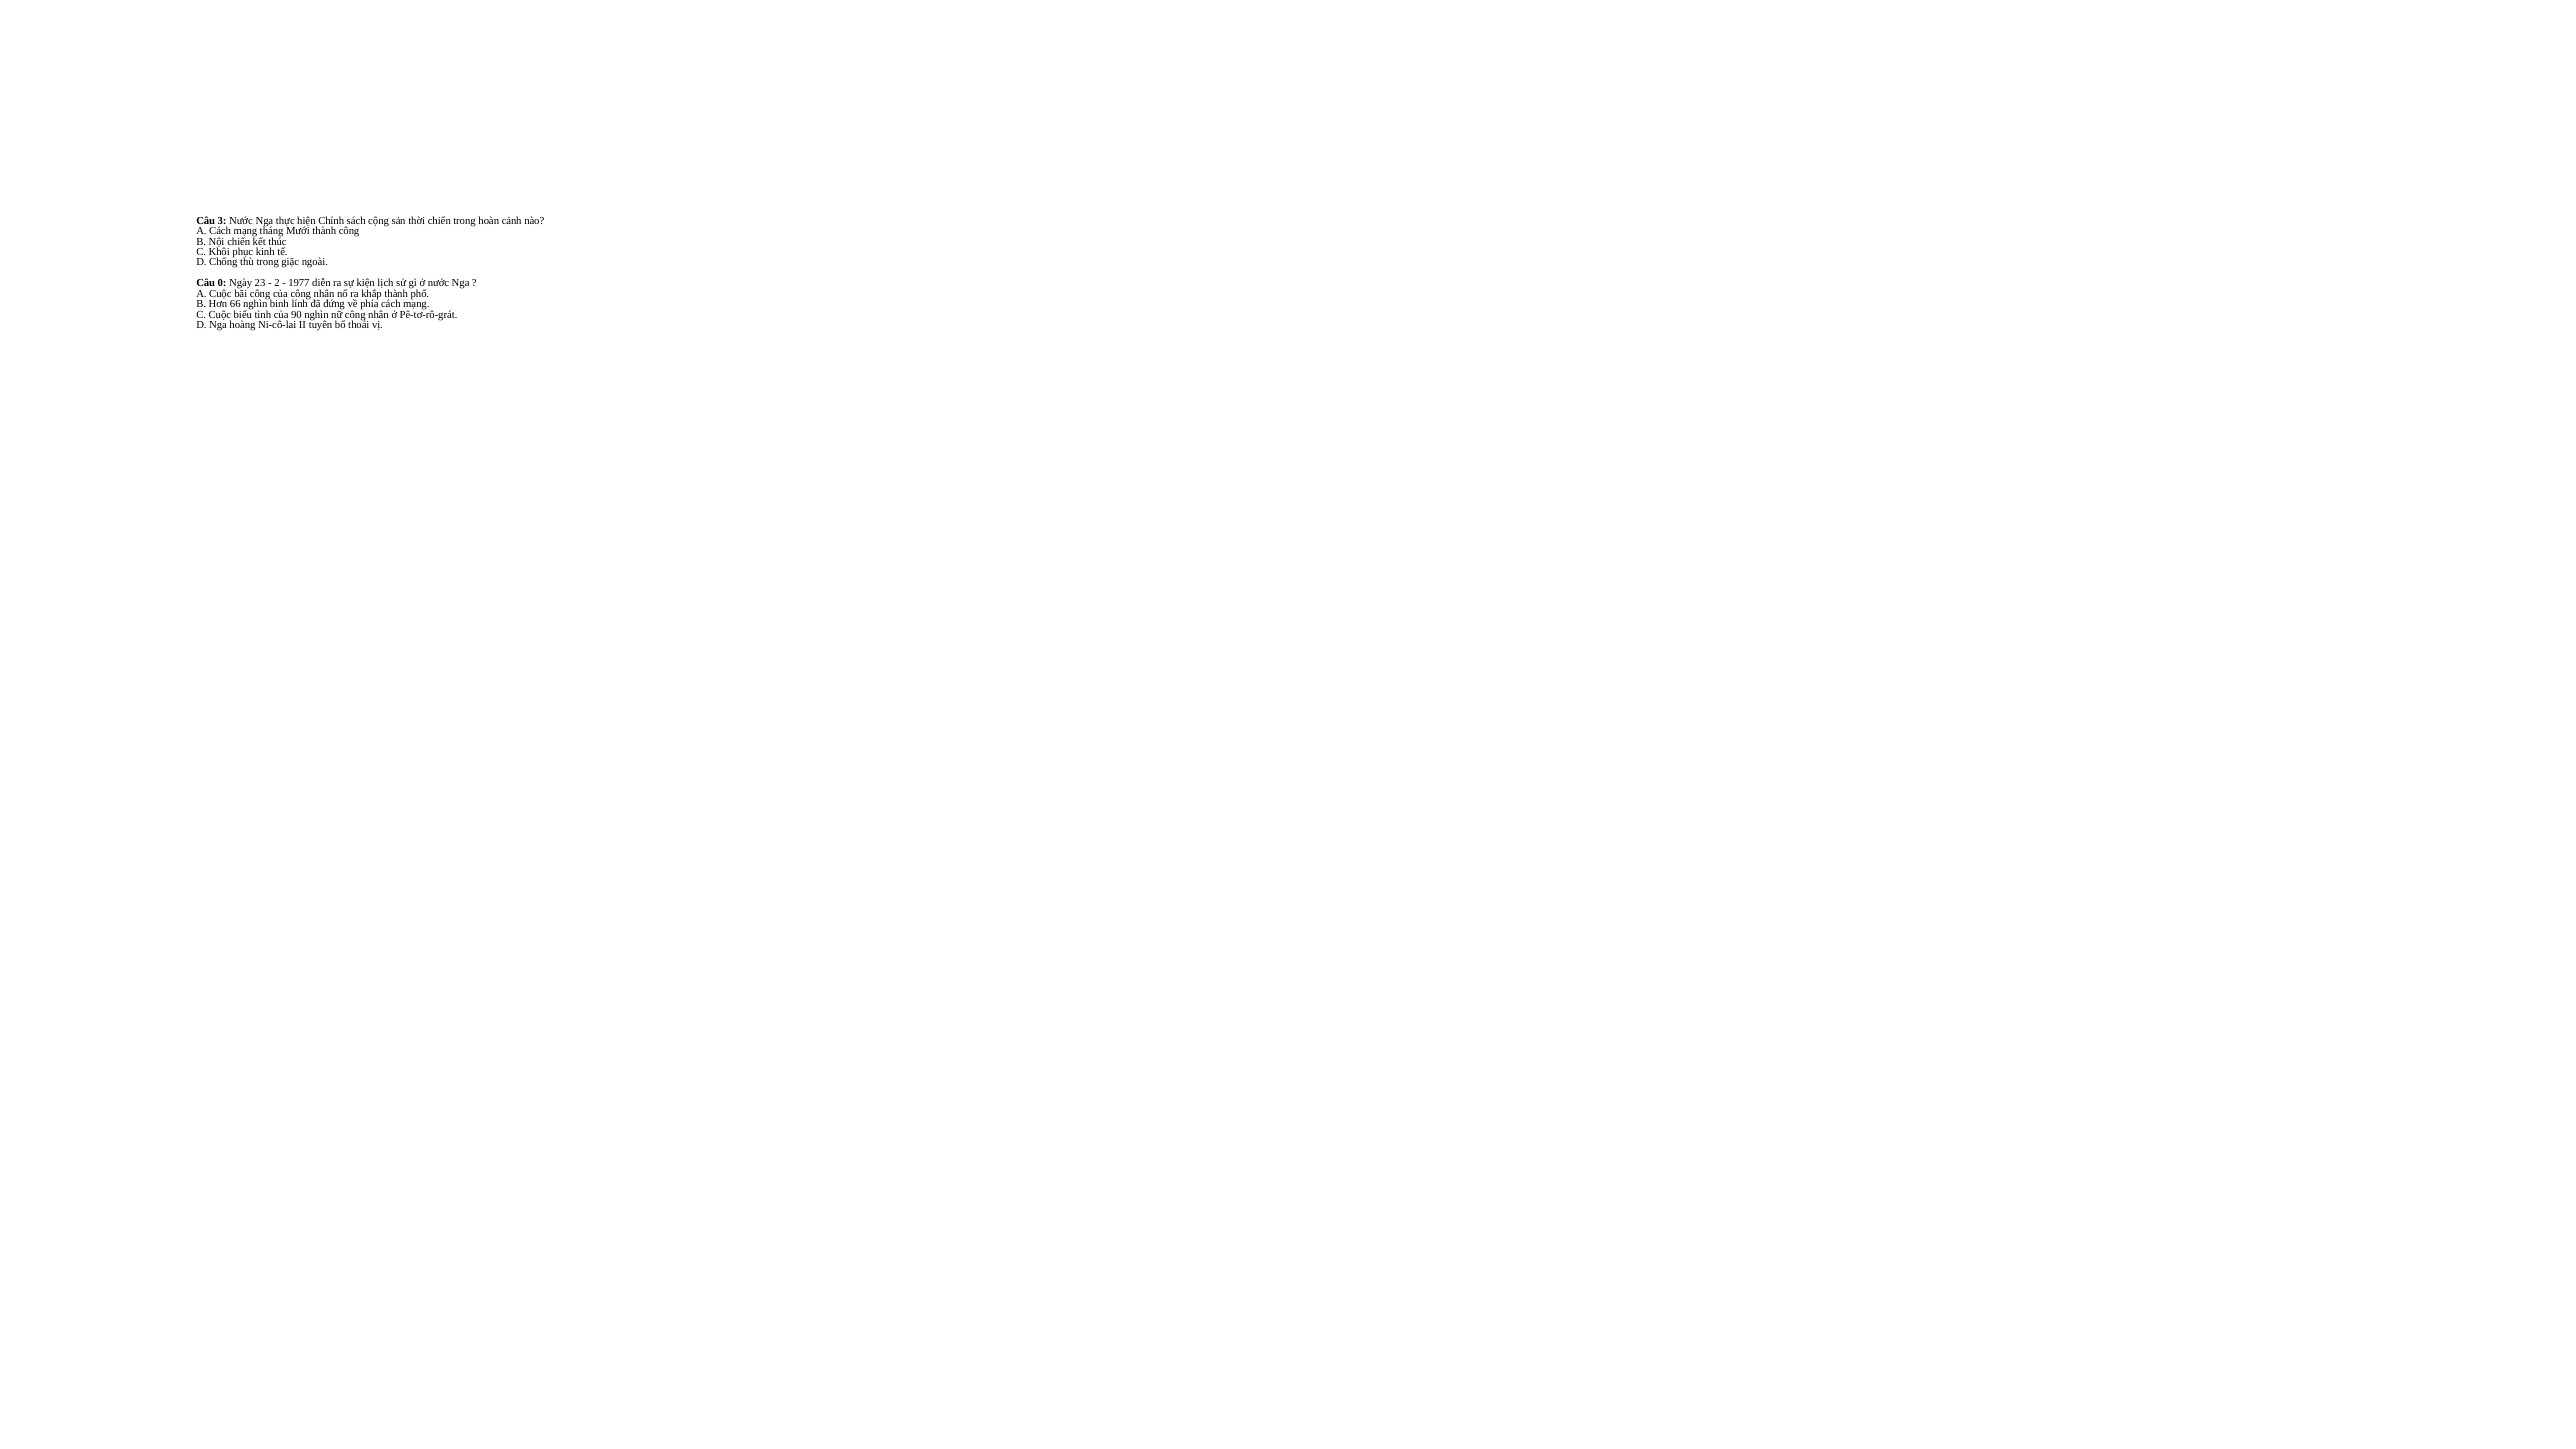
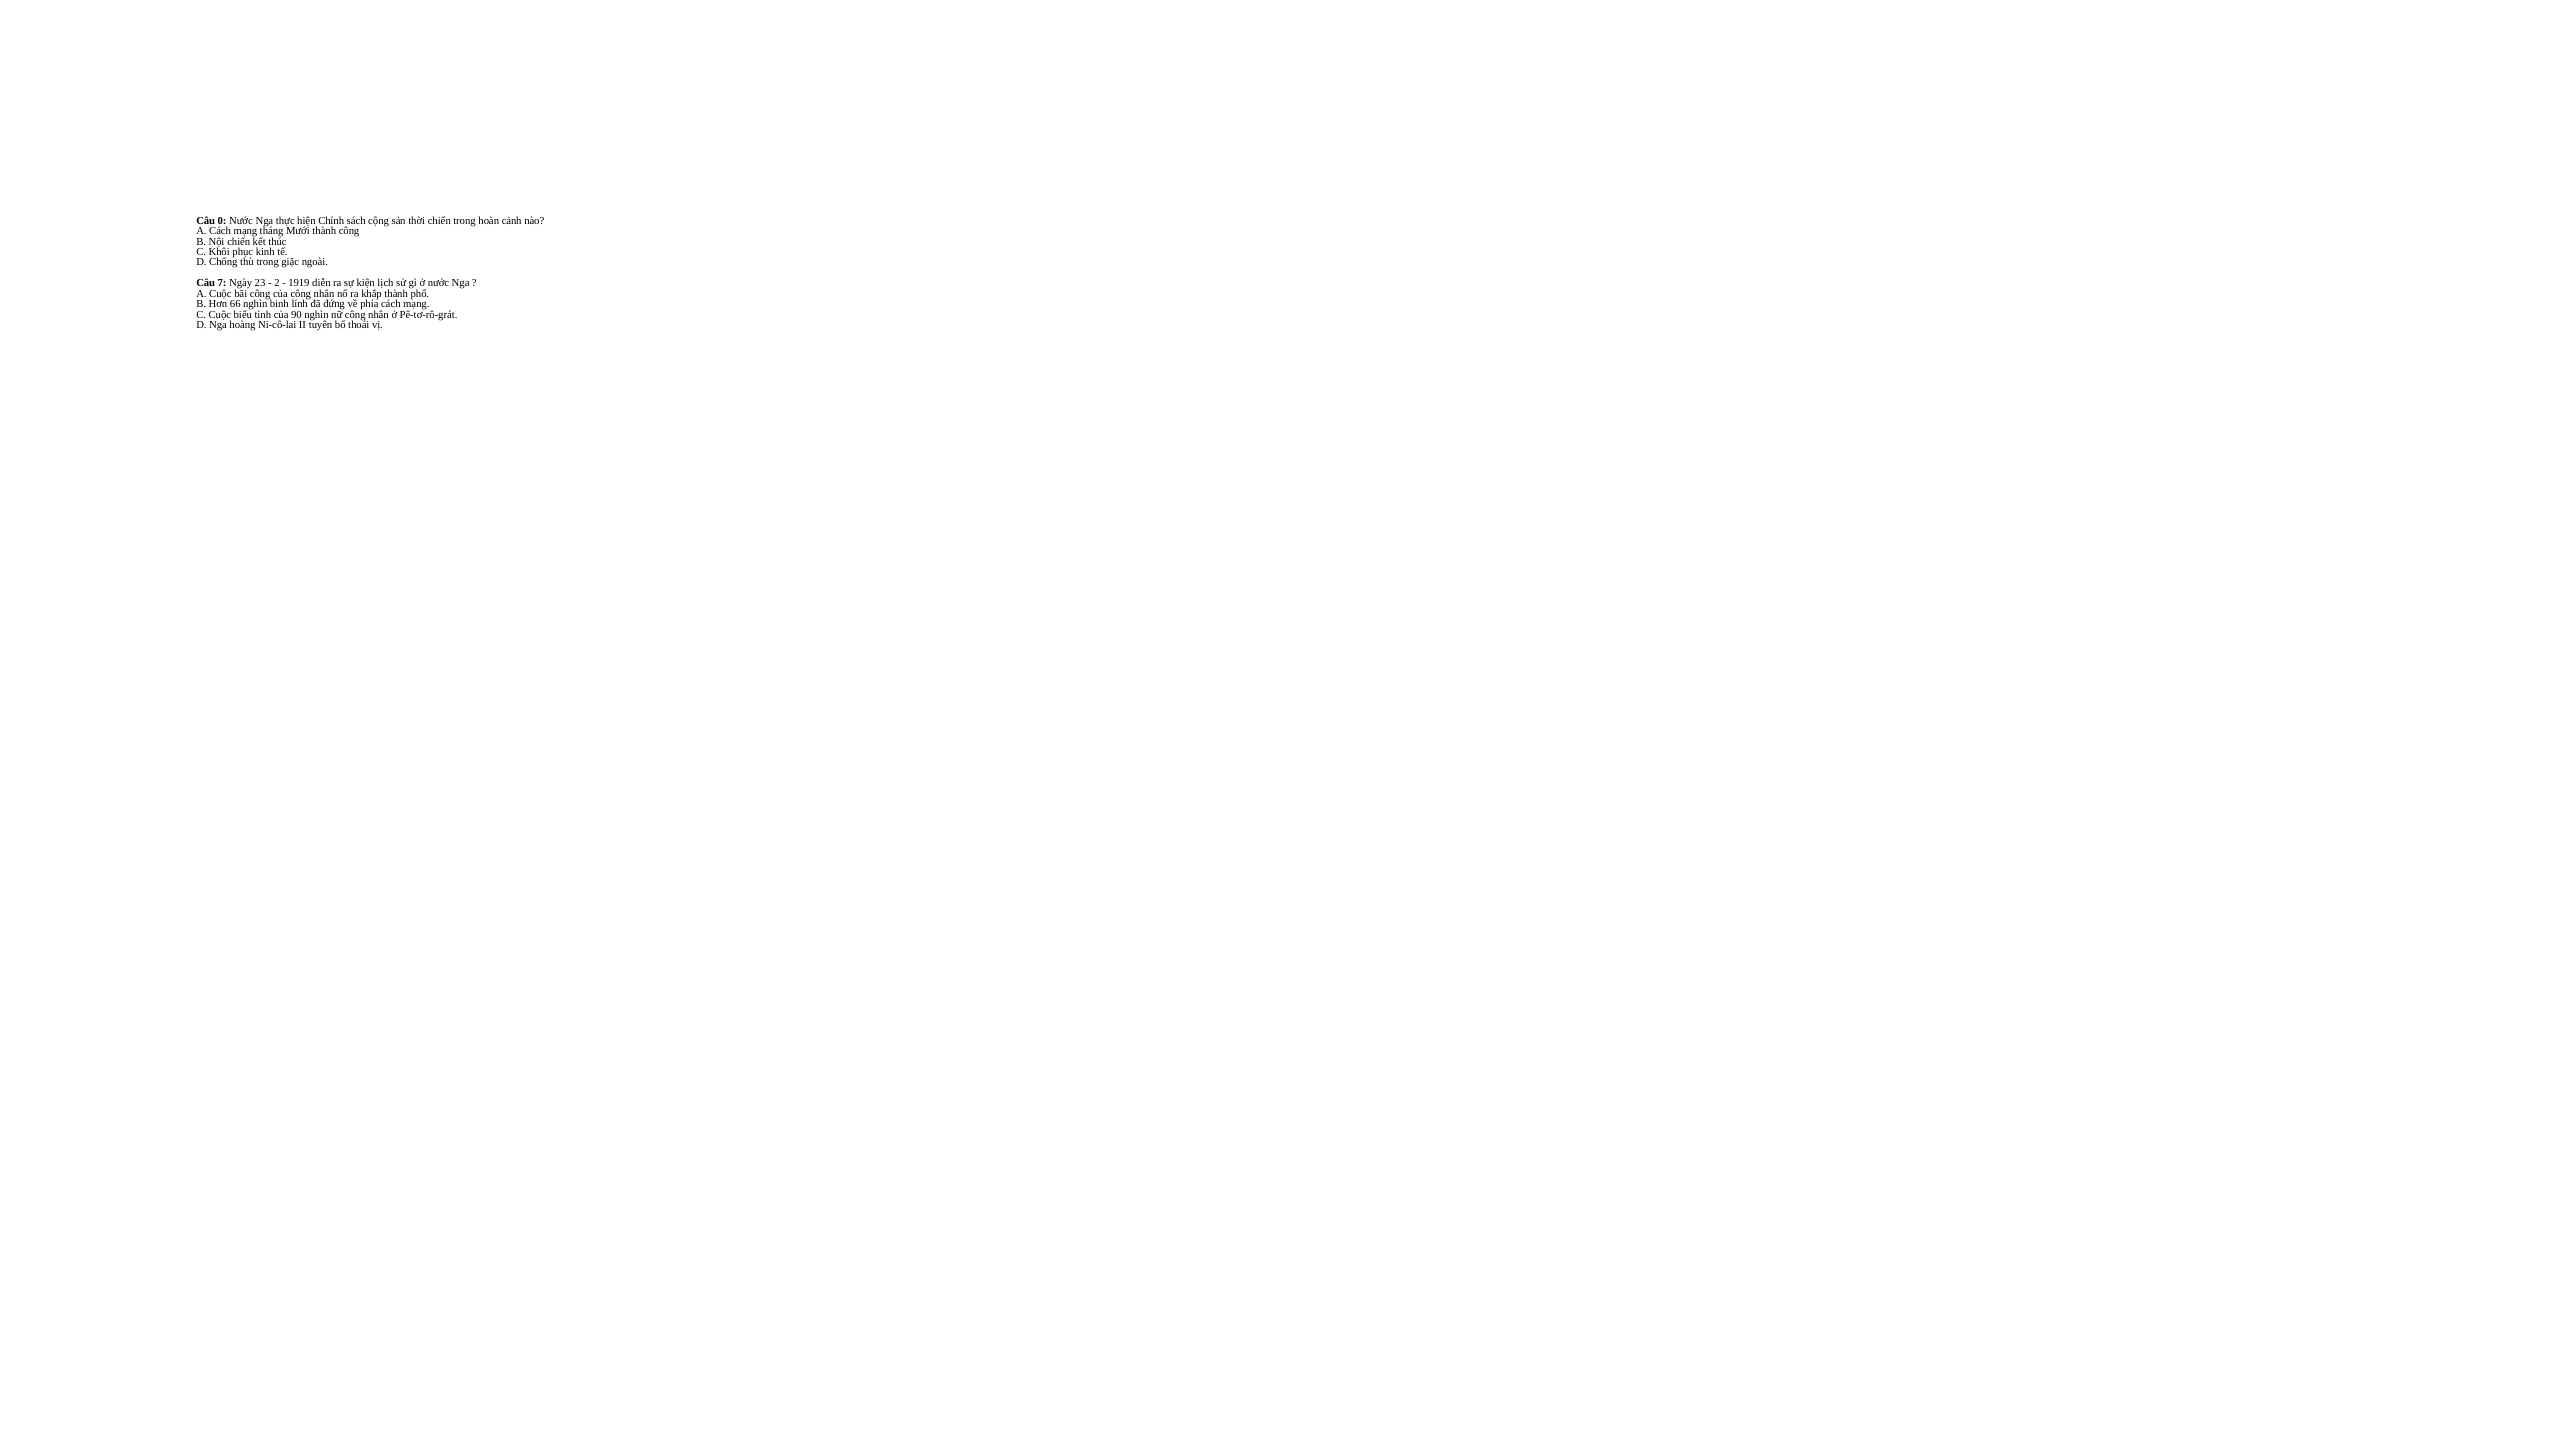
3: 3 -> 0
0: 0 -> 7
1977: 1977 -> 1919
